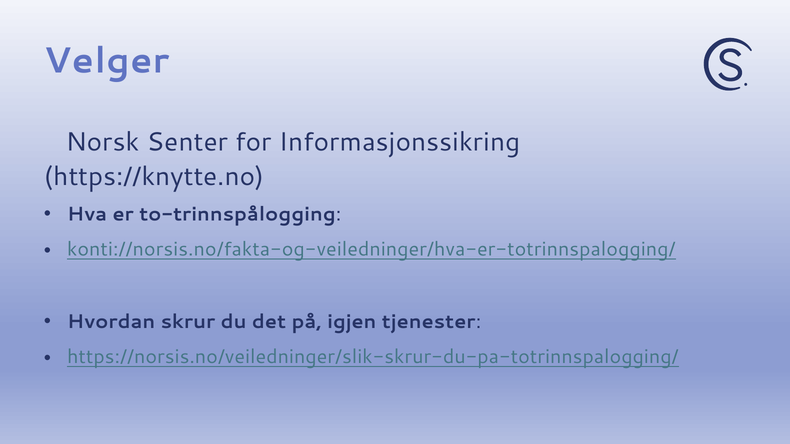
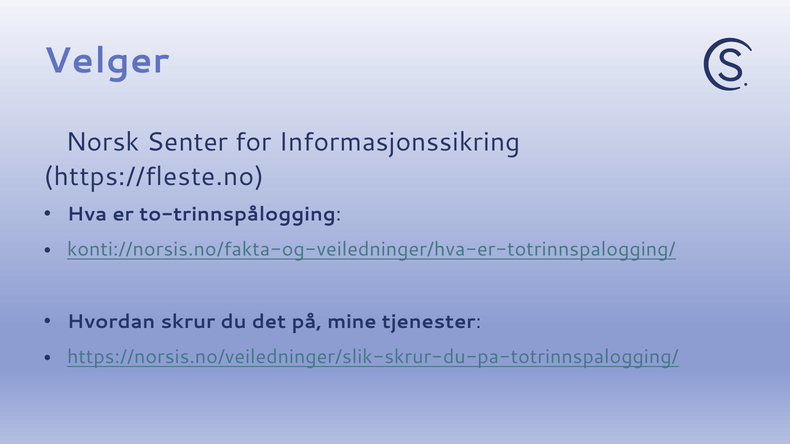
https://knytte.no: https://knytte.no -> https://fleste.no
igjen: igjen -> mine
